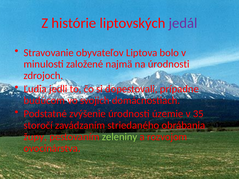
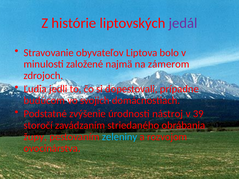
na úrodnosti: úrodnosti -> zámerom
územie: územie -> nástroj
35: 35 -> 39
zeleniny colour: light green -> light blue
